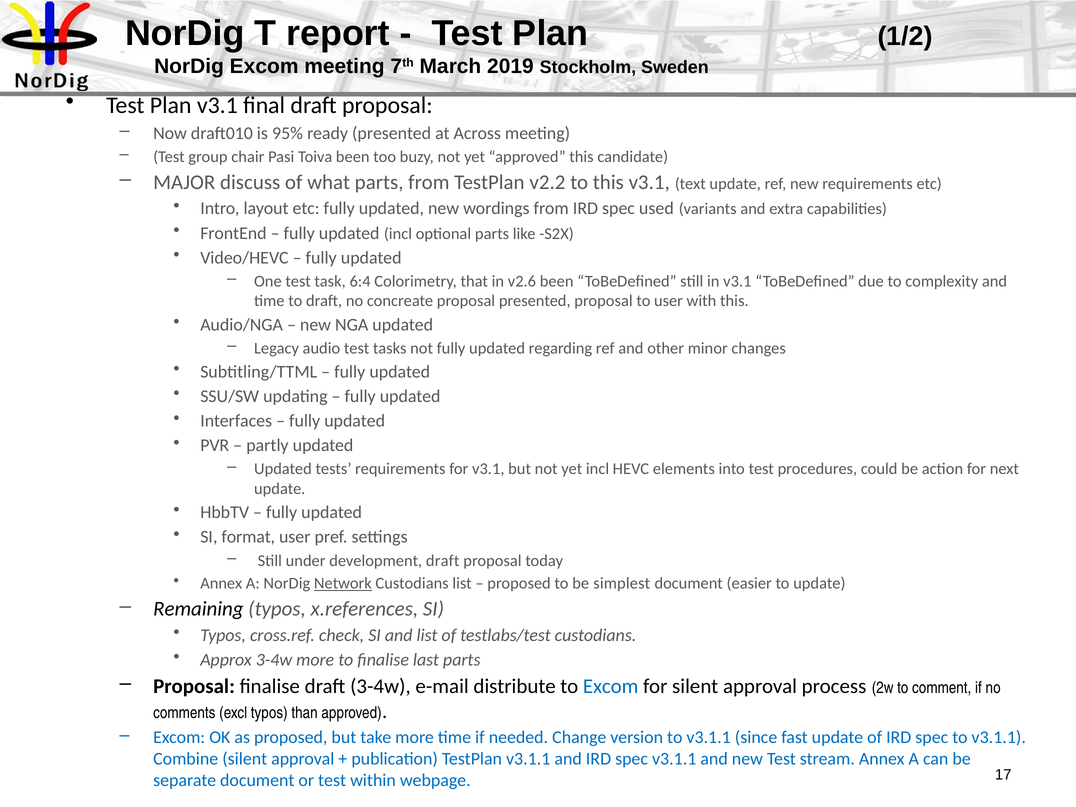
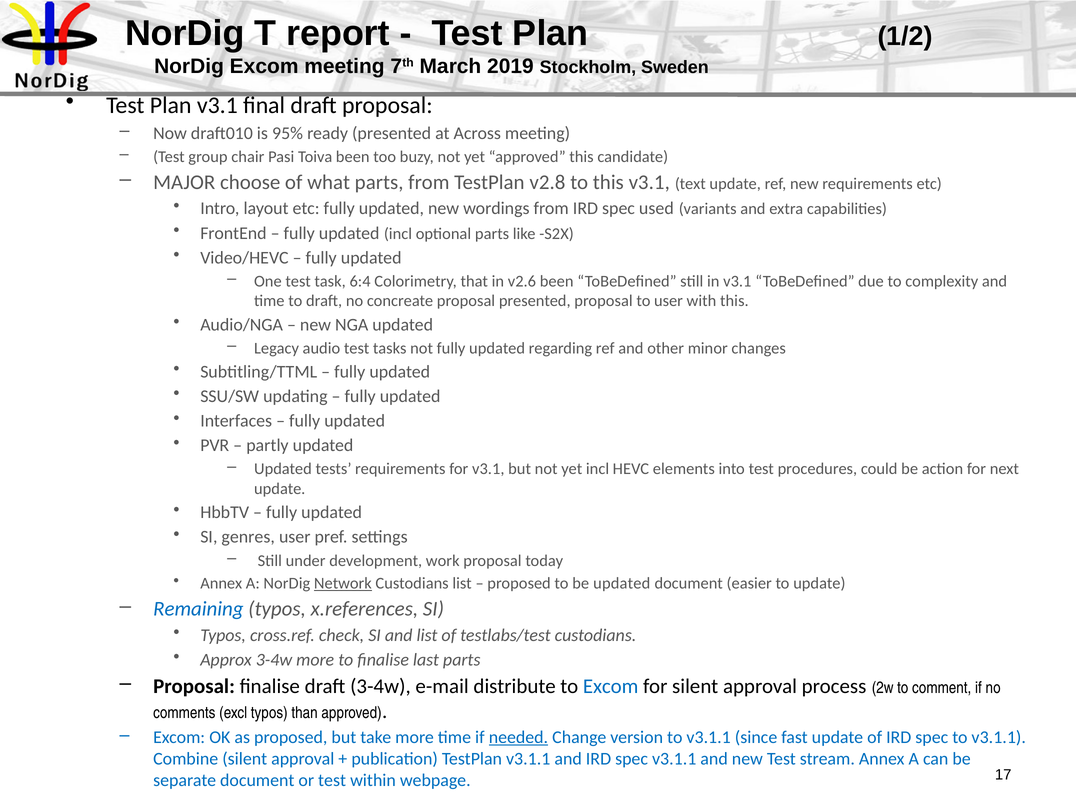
discuss: discuss -> choose
v2.2: v2.2 -> v2.8
format: format -> genres
development draft: draft -> work
be simplest: simplest -> updated
Remaining colour: black -> blue
needed underline: none -> present
